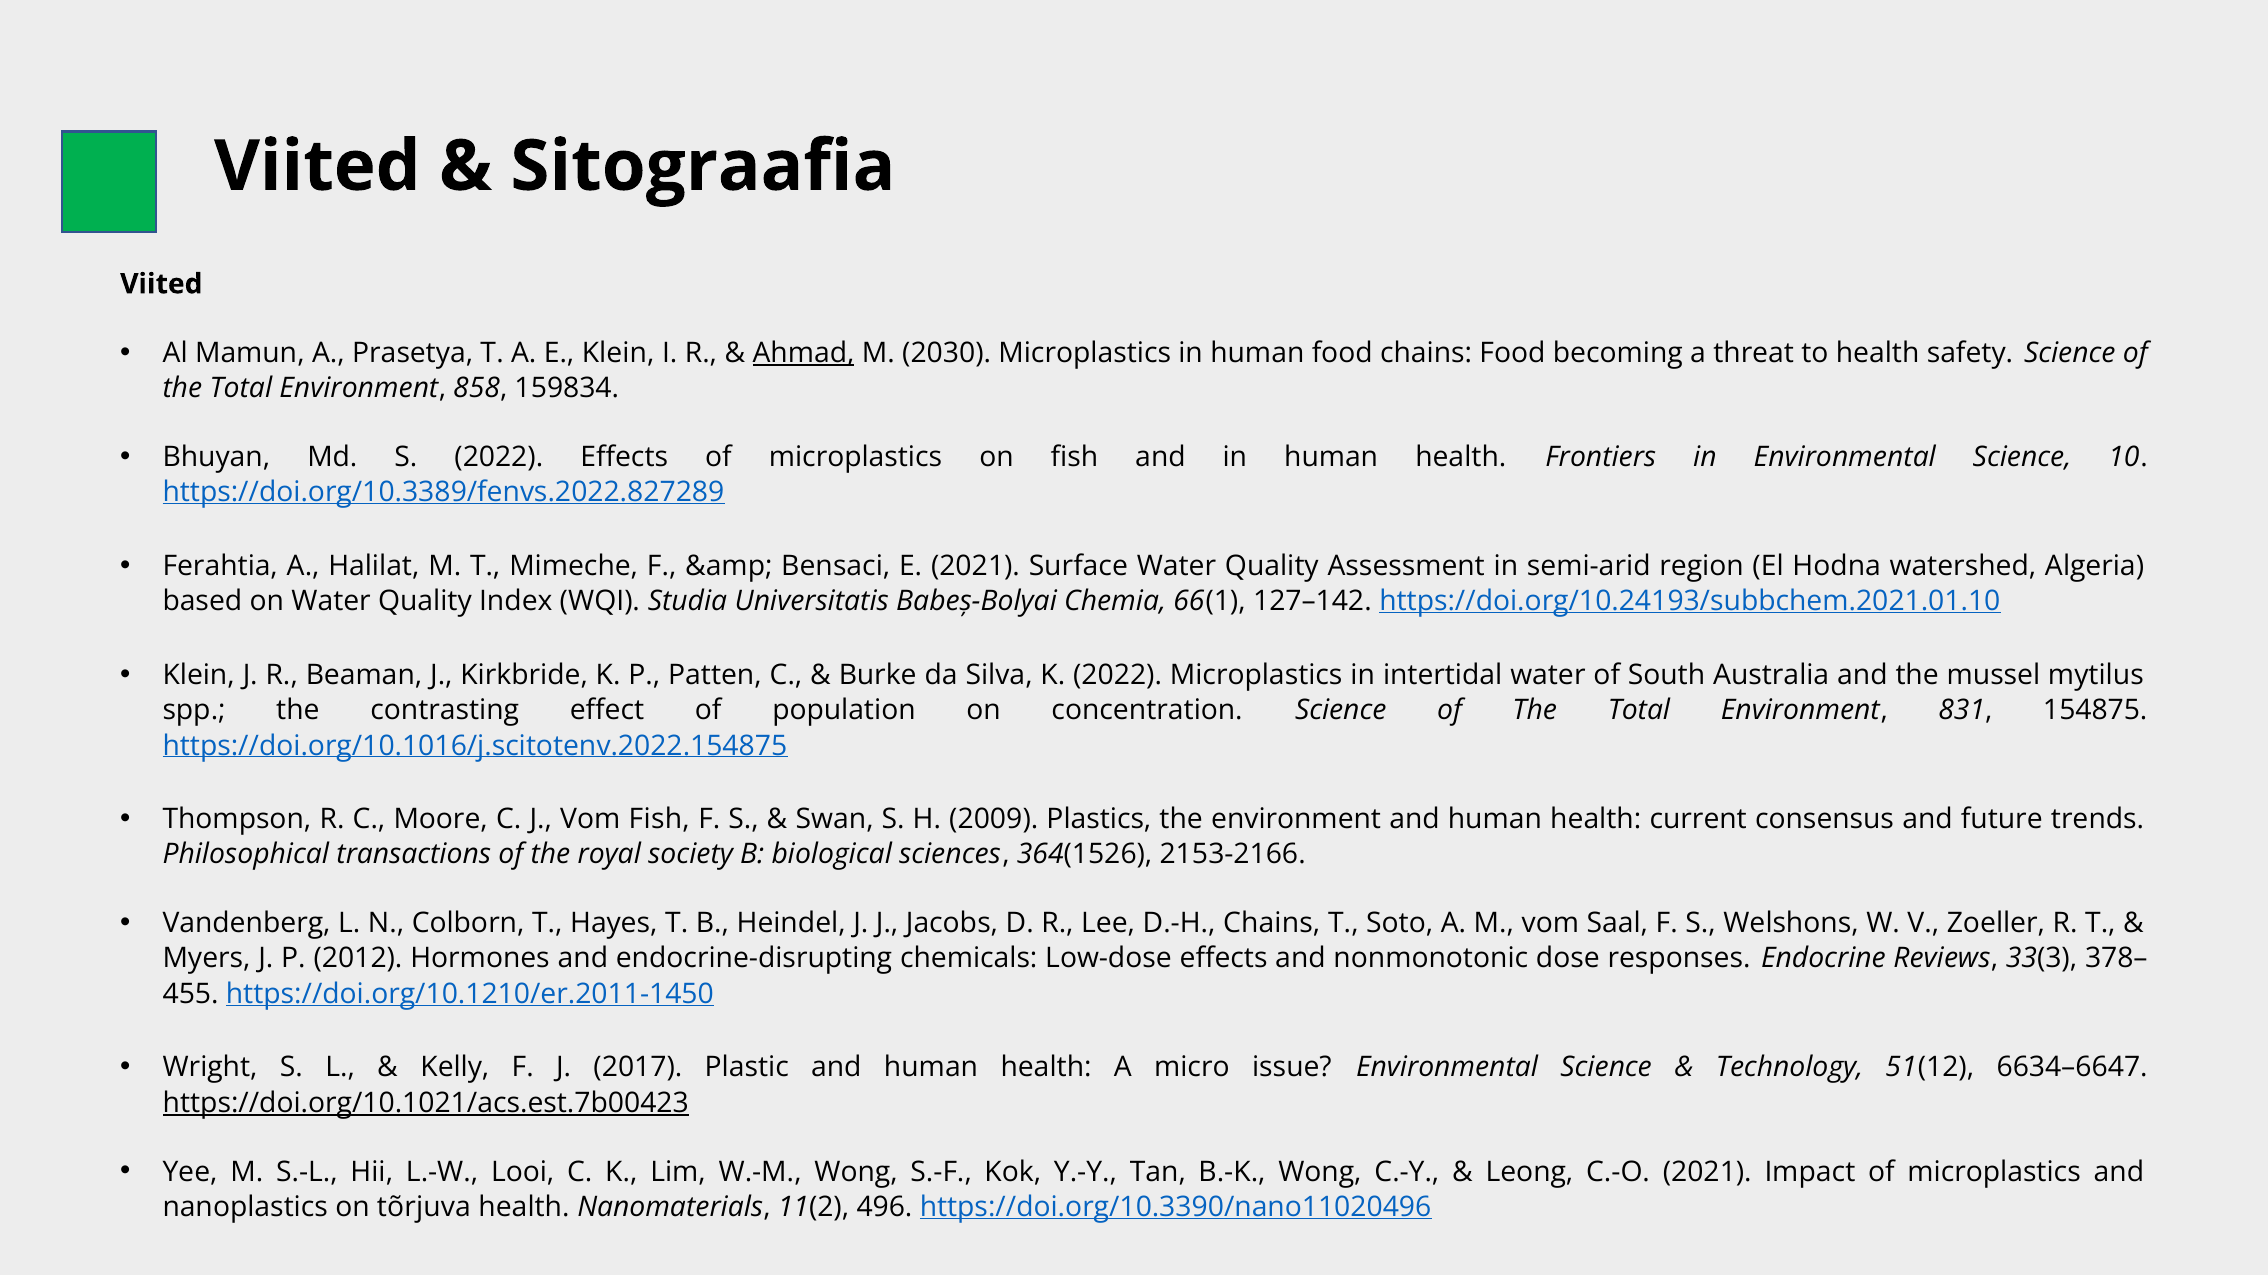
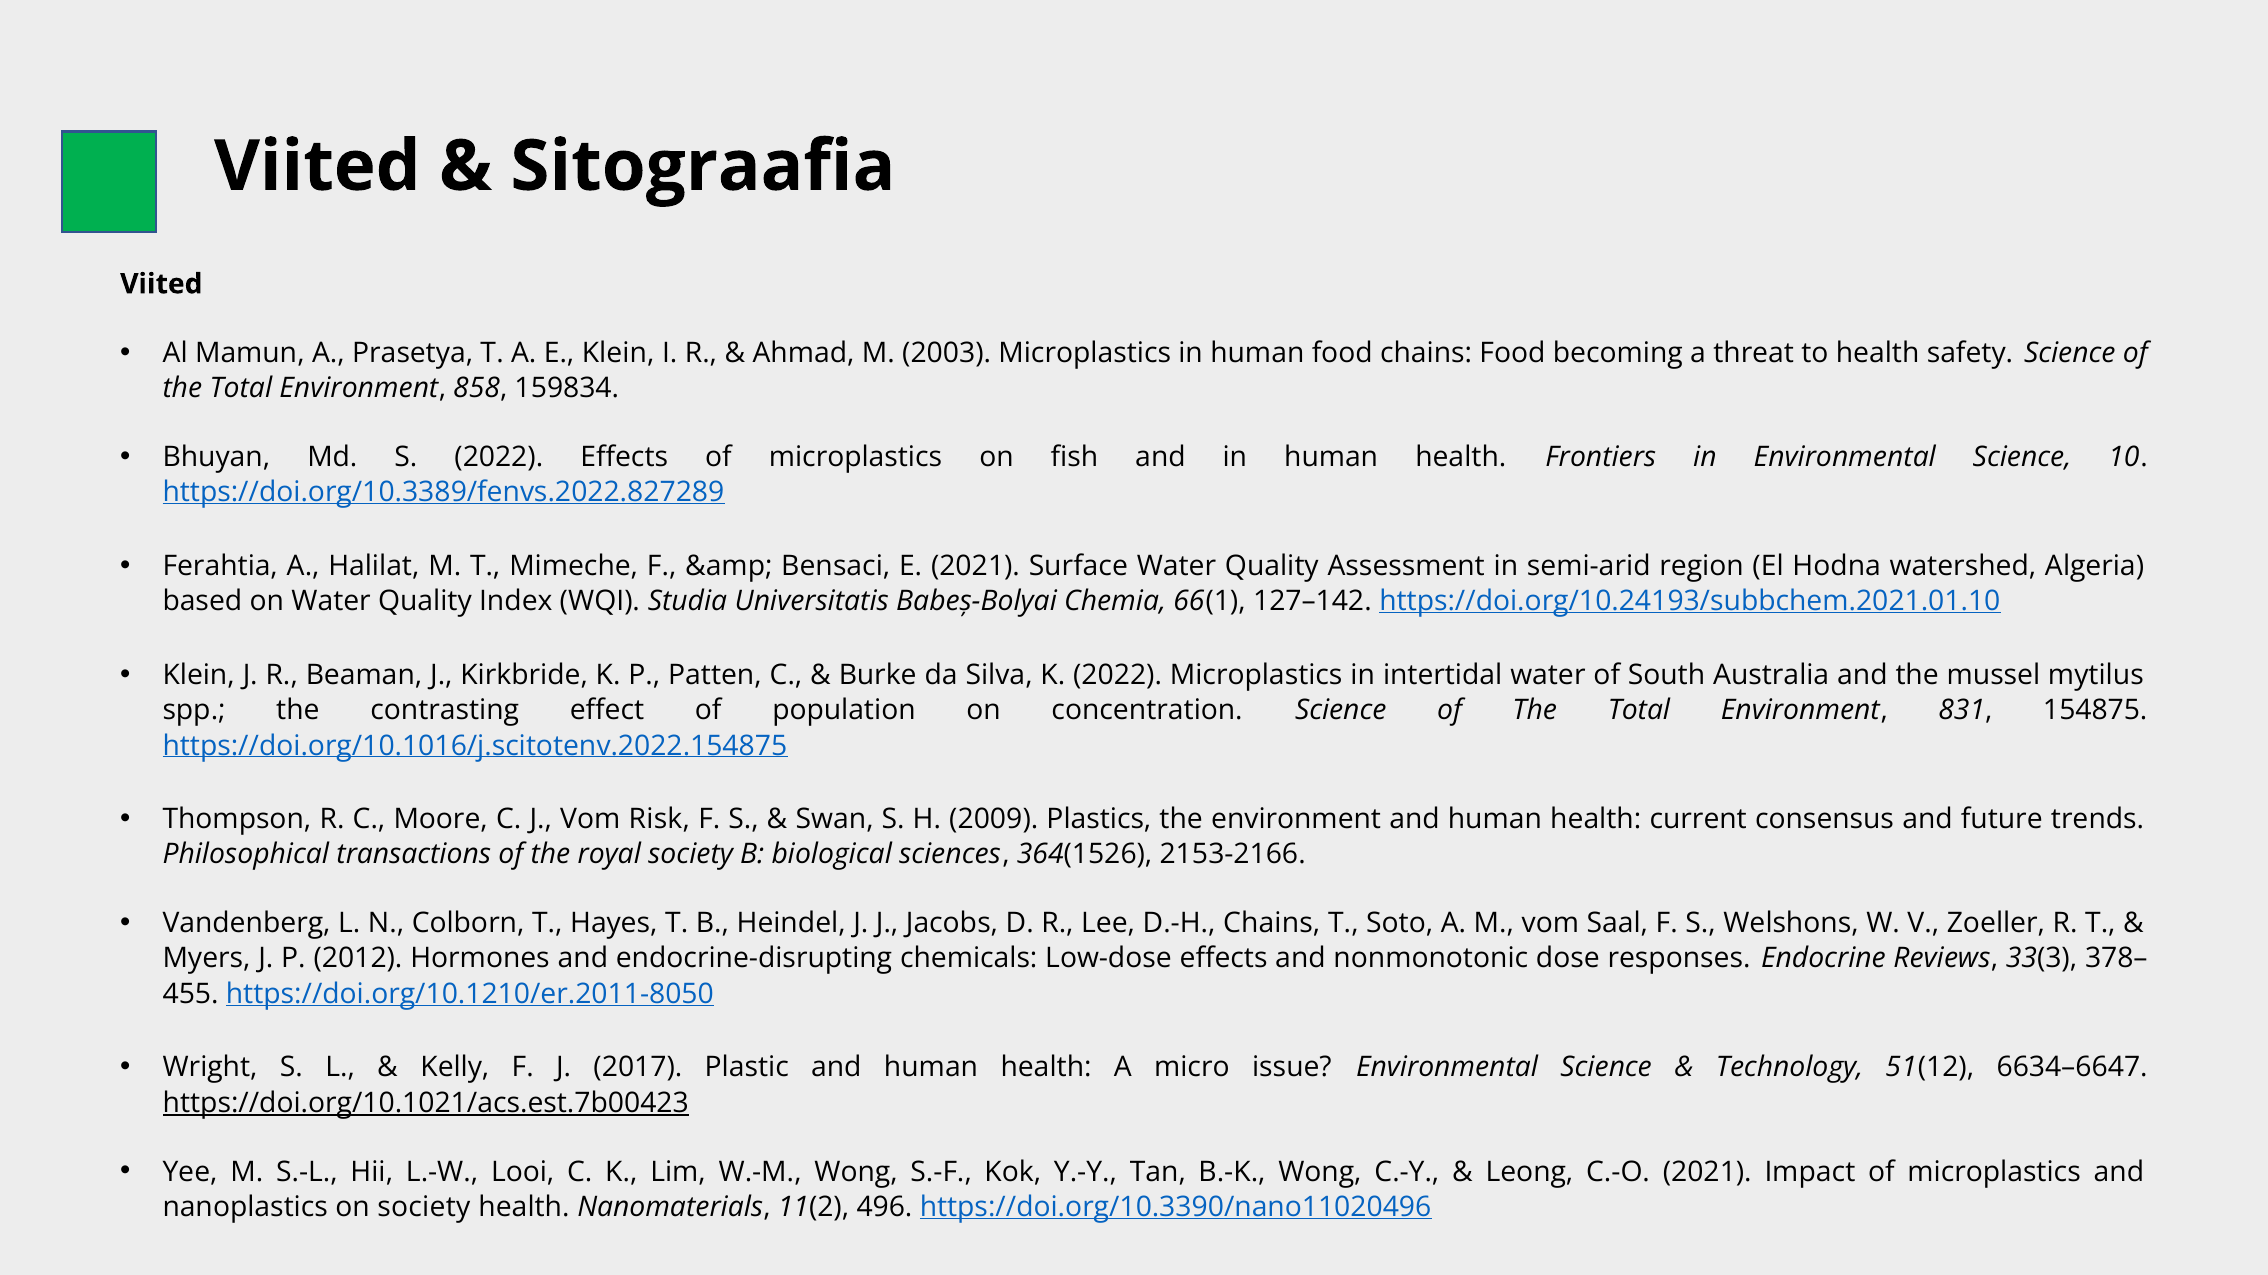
Ahmad underline: present -> none
2030: 2030 -> 2003
Vom Fish: Fish -> Risk
https://doi.org/10.1210/er.2011-1450: https://doi.org/10.1210/er.2011-1450 -> https://doi.org/10.1210/er.2011-8050
on tõrjuva: tõrjuva -> society
